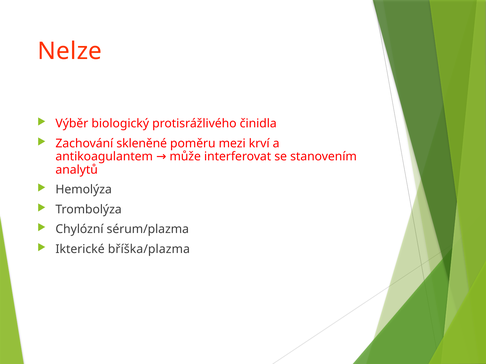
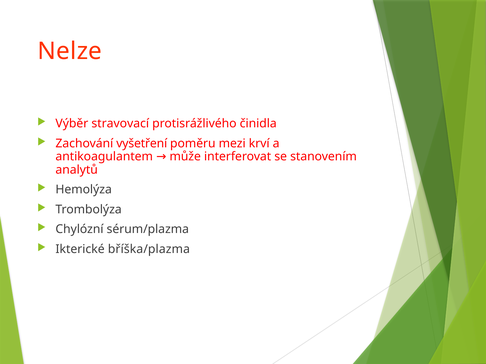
biologický: biologický -> stravovací
skleněné: skleněné -> vyšetření
